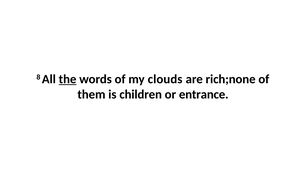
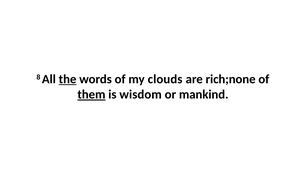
them underline: none -> present
children: children -> wisdom
entrance: entrance -> mankind
